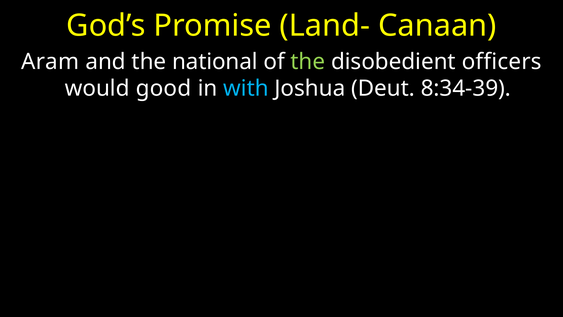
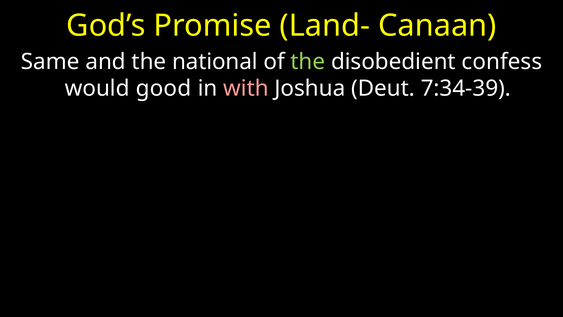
Aram: Aram -> Same
officers: officers -> confess
with colour: light blue -> pink
8:34-39: 8:34-39 -> 7:34-39
